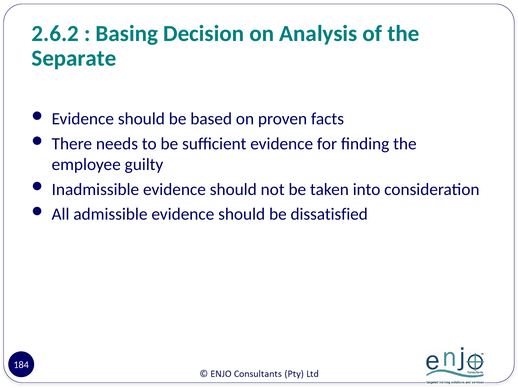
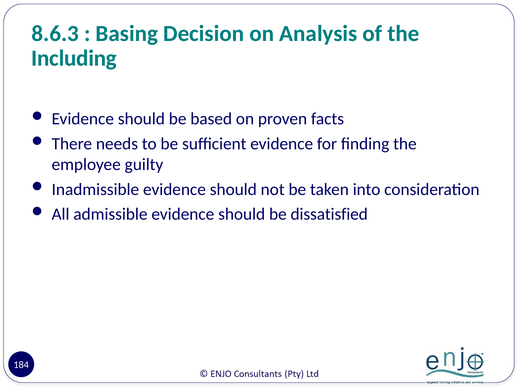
2.6.2: 2.6.2 -> 8.6.3
Separate: Separate -> Including
